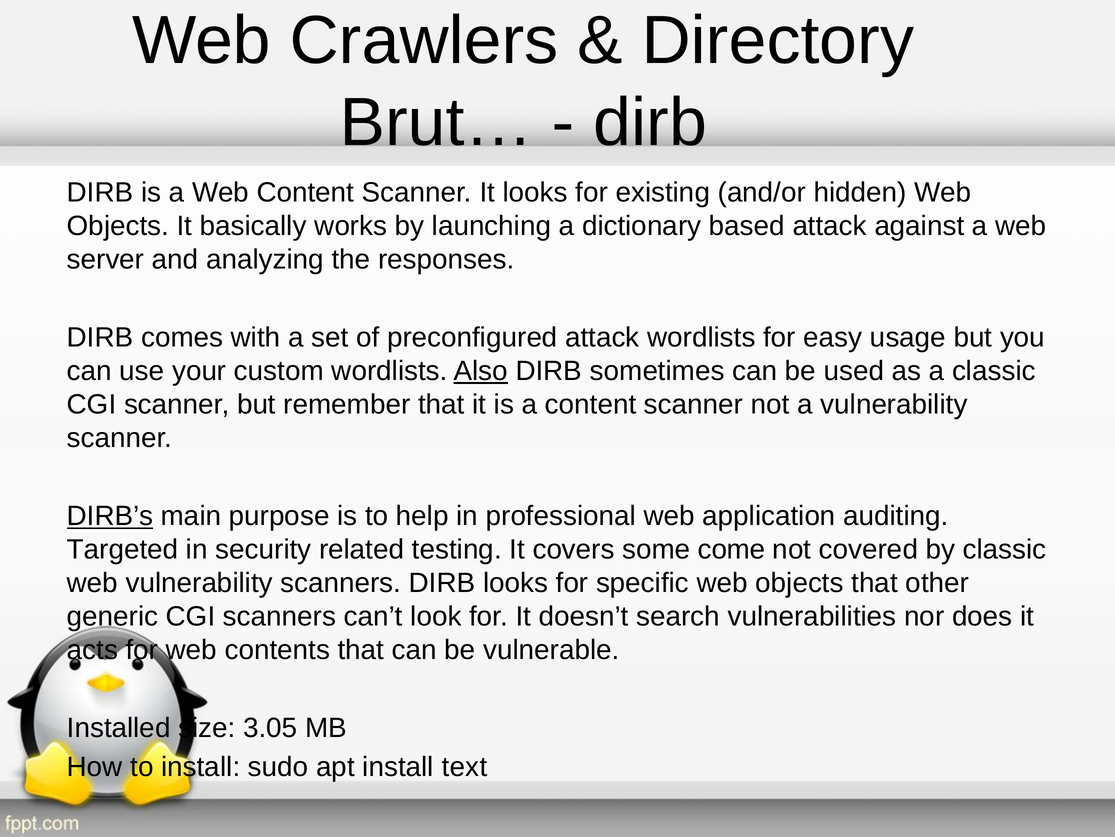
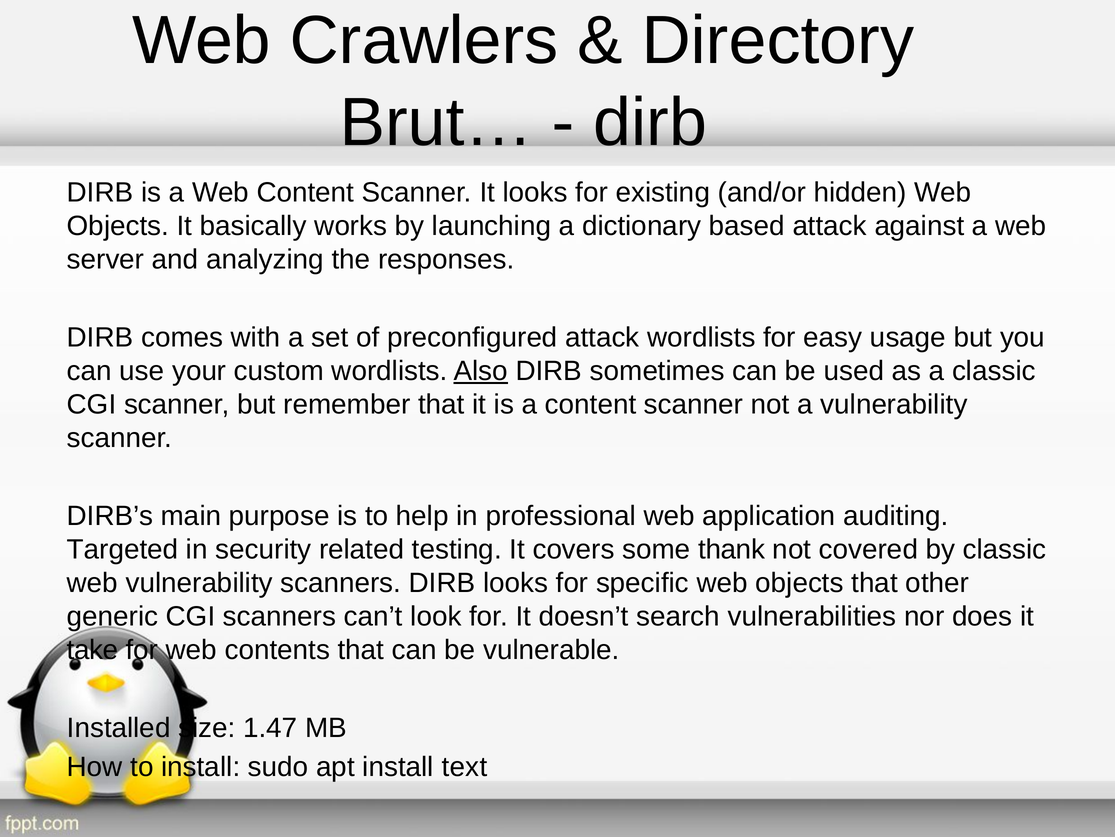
DIRB’s underline: present -> none
come: come -> thank
acts: acts -> take
3.05: 3.05 -> 1.47
